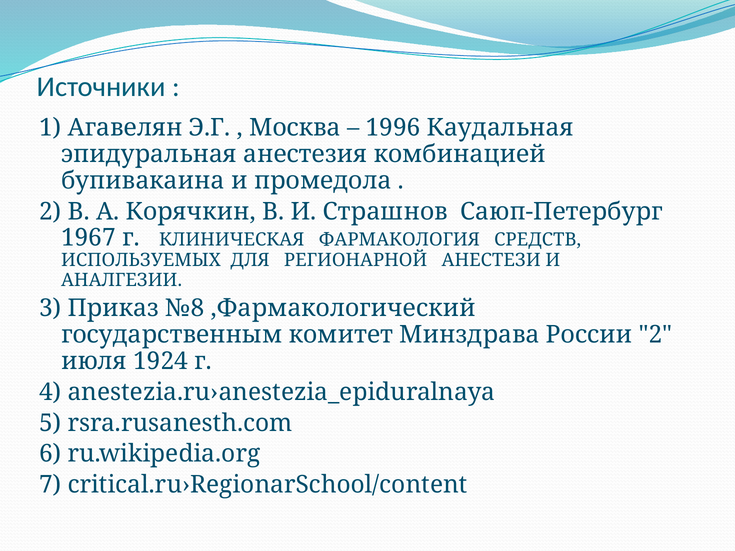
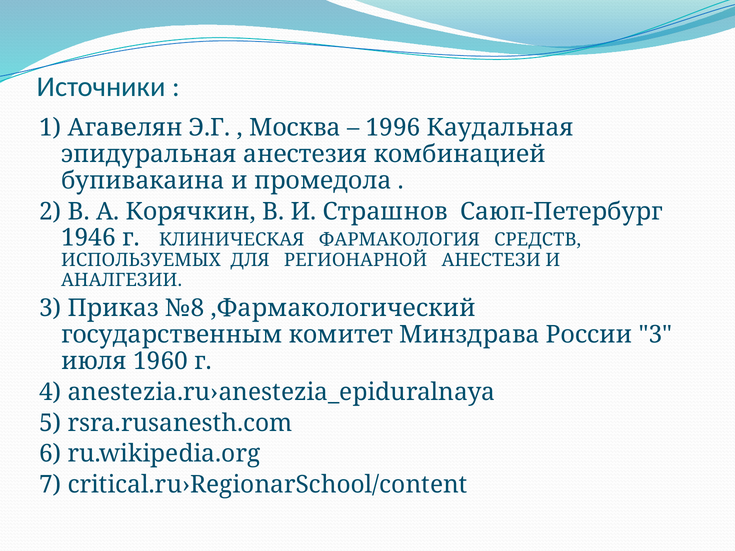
1967: 1967 -> 1946
России 2: 2 -> 3
1924: 1924 -> 1960
